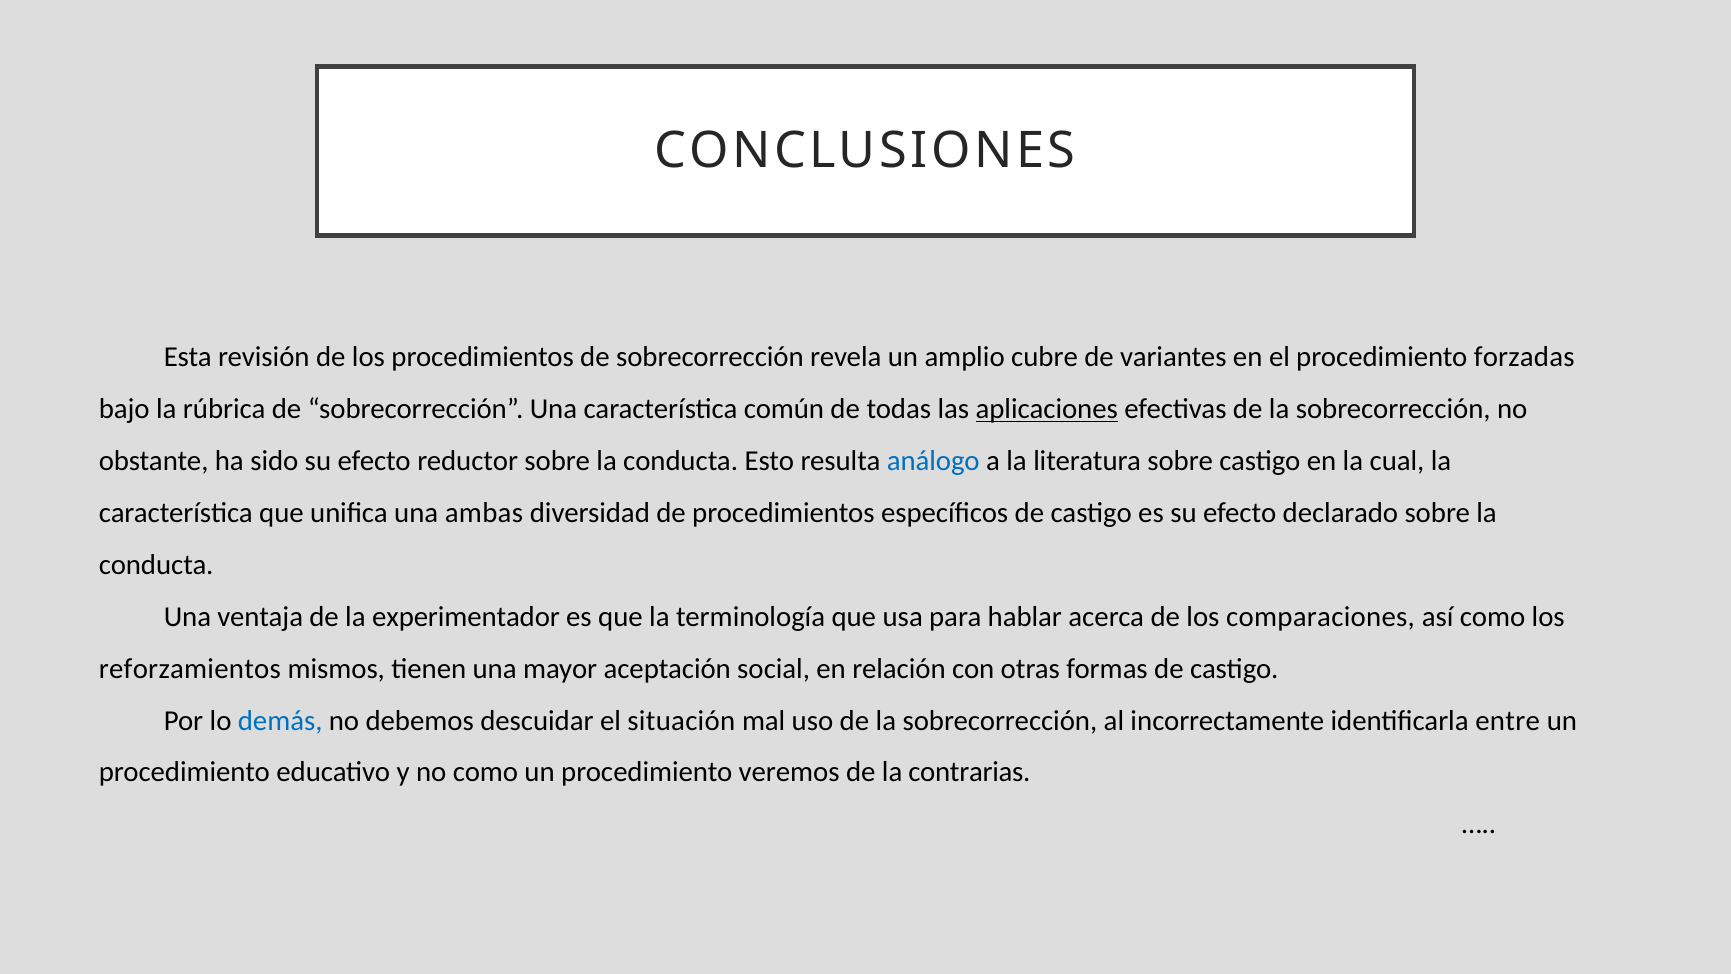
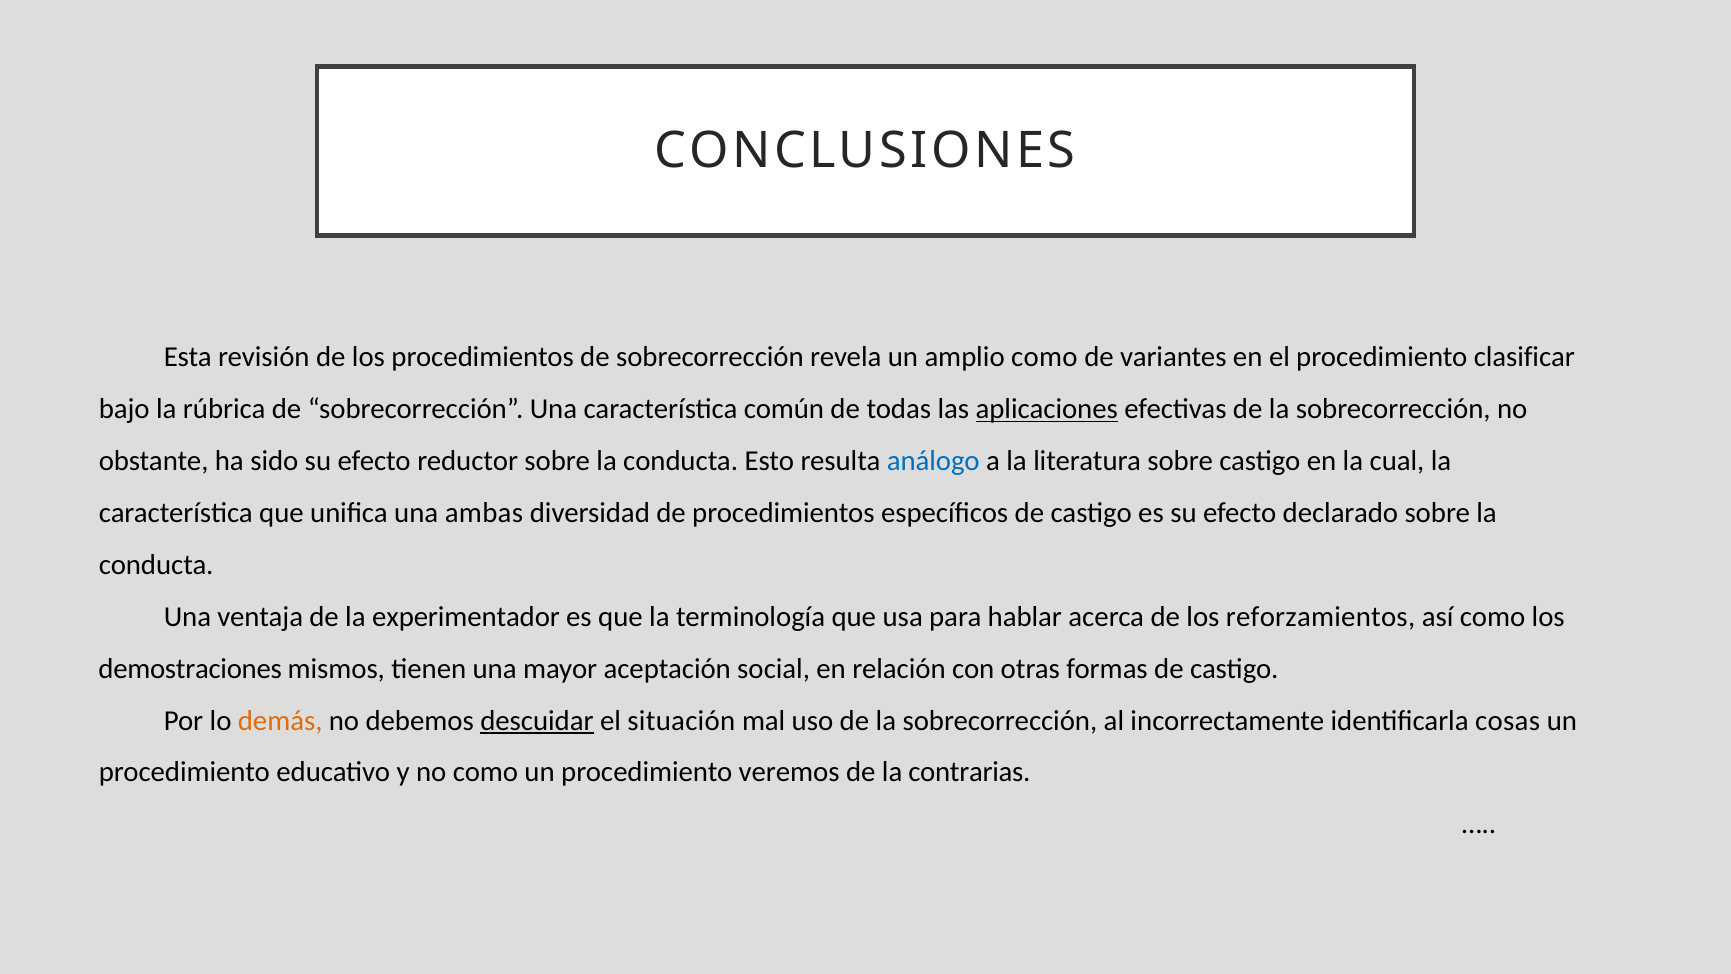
amplio cubre: cubre -> como
forzadas: forzadas -> clasificar
comparaciones: comparaciones -> reforzamientos
reforzamientos: reforzamientos -> demostraciones
demás colour: blue -> orange
descuidar underline: none -> present
entre: entre -> cosas
